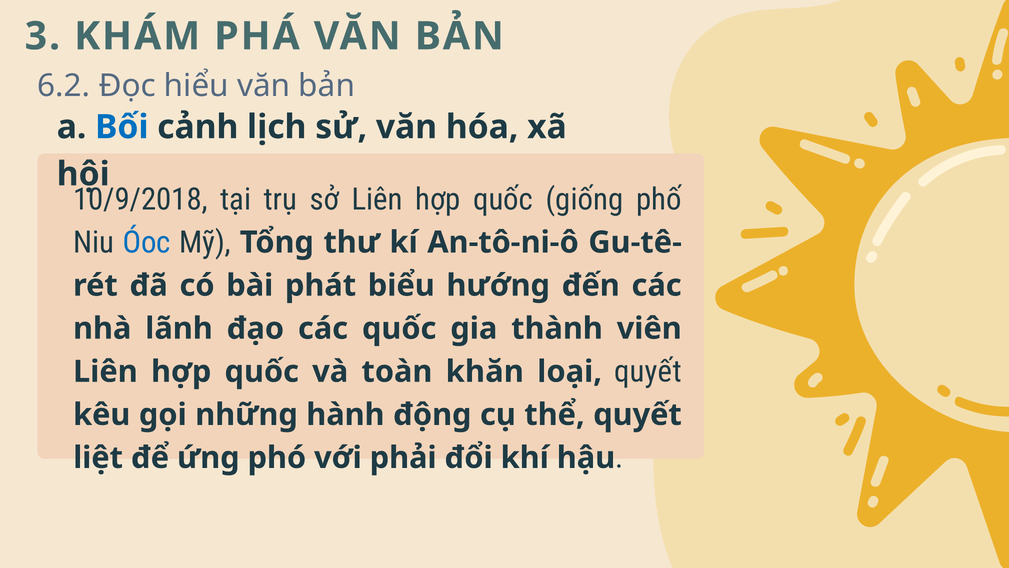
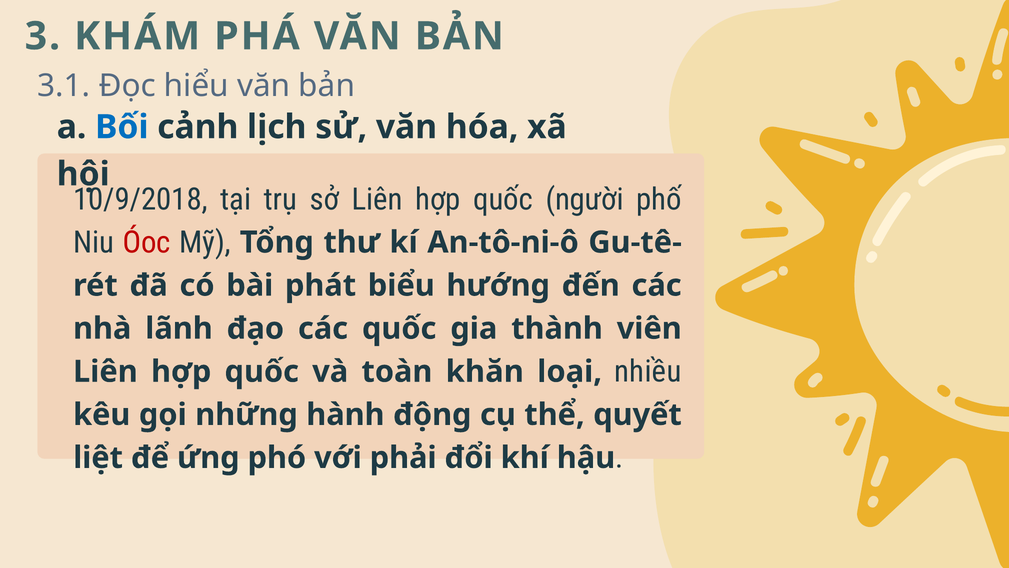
6.2: 6.2 -> 3.1
giống: giống -> người
Óoc colour: blue -> red
loại quyết: quyết -> nhiều
